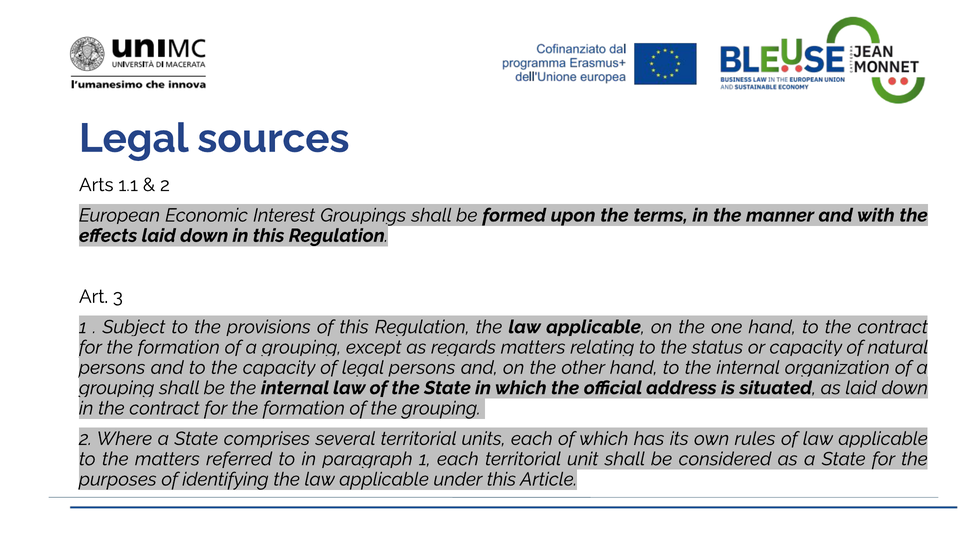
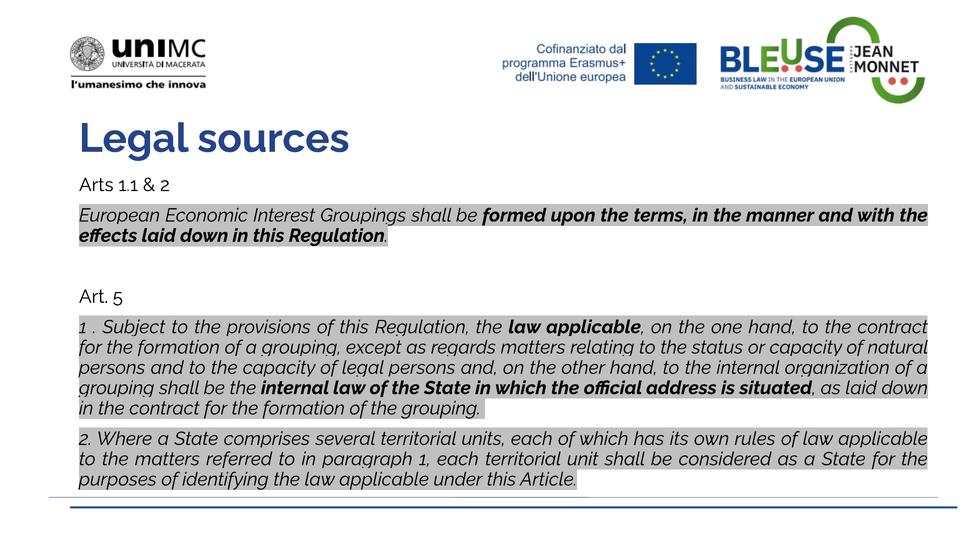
3: 3 -> 5
